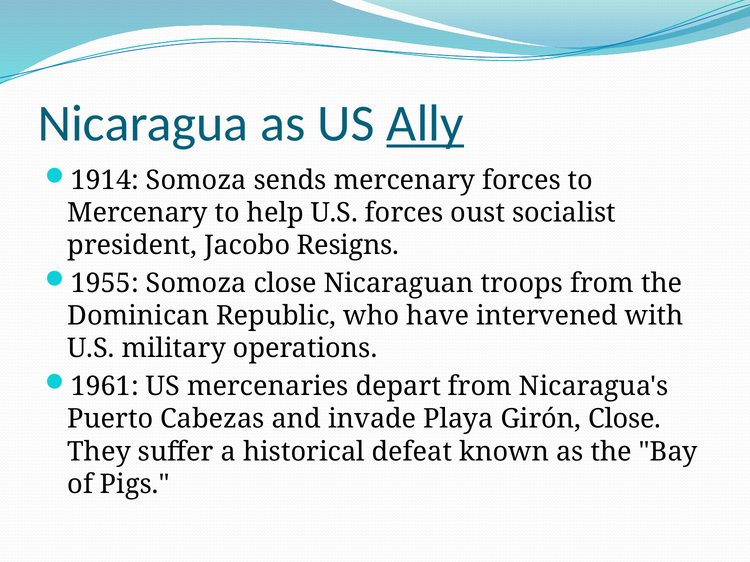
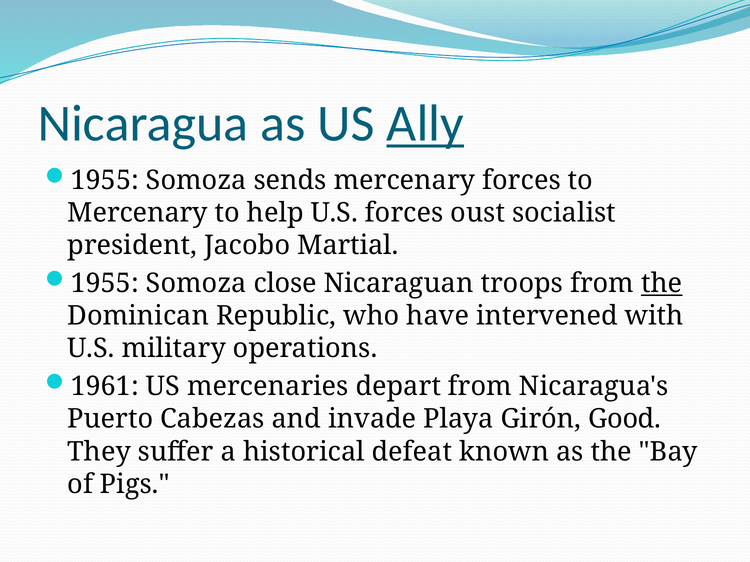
1914 at (105, 181): 1914 -> 1955
Resigns: Resigns -> Martial
the at (662, 284) underline: none -> present
Girón Close: Close -> Good
